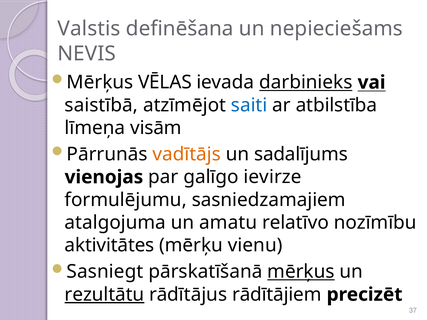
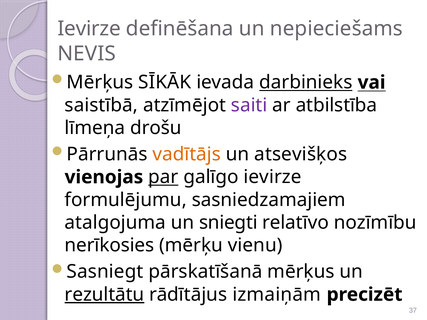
Valstis at (89, 29): Valstis -> Ievirze
VĒLAS: VĒLAS -> SĪKĀK
saiti colour: blue -> purple
visām: visām -> drošu
sadalījums: sadalījums -> atsevišķos
par underline: none -> present
amatu: amatu -> sniegti
aktivitātes: aktivitātes -> nerīkosies
mērķus at (301, 272) underline: present -> none
rādītājiem: rādītājiem -> izmaiņām
